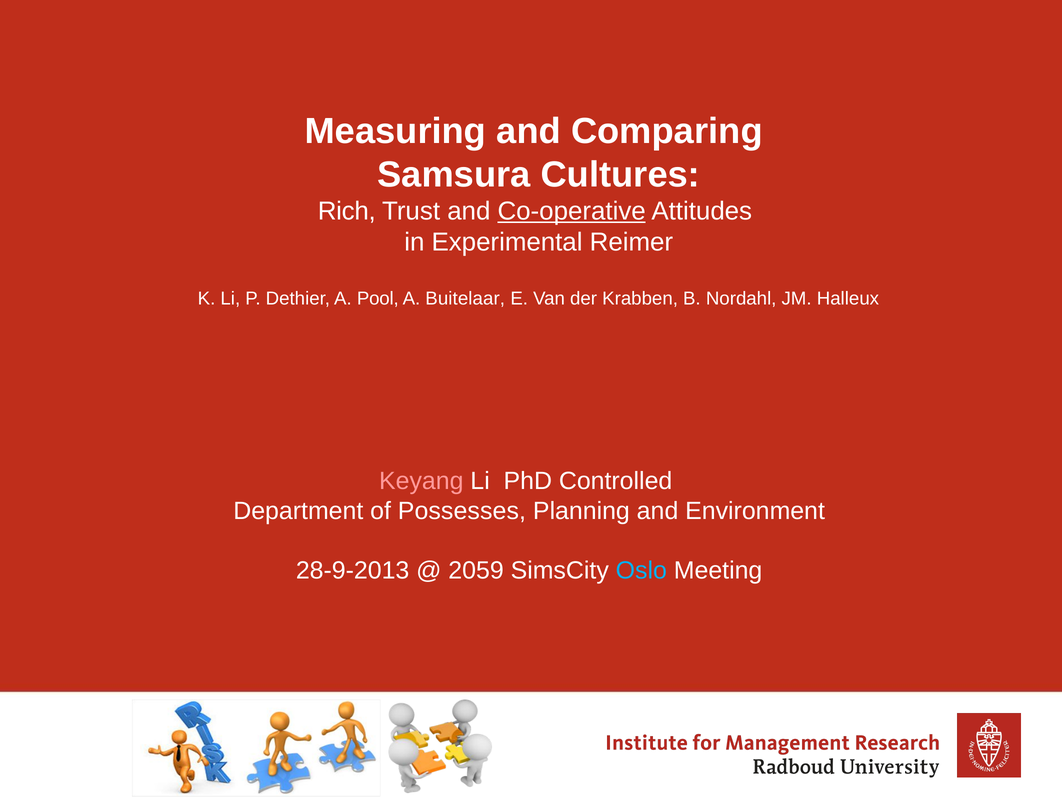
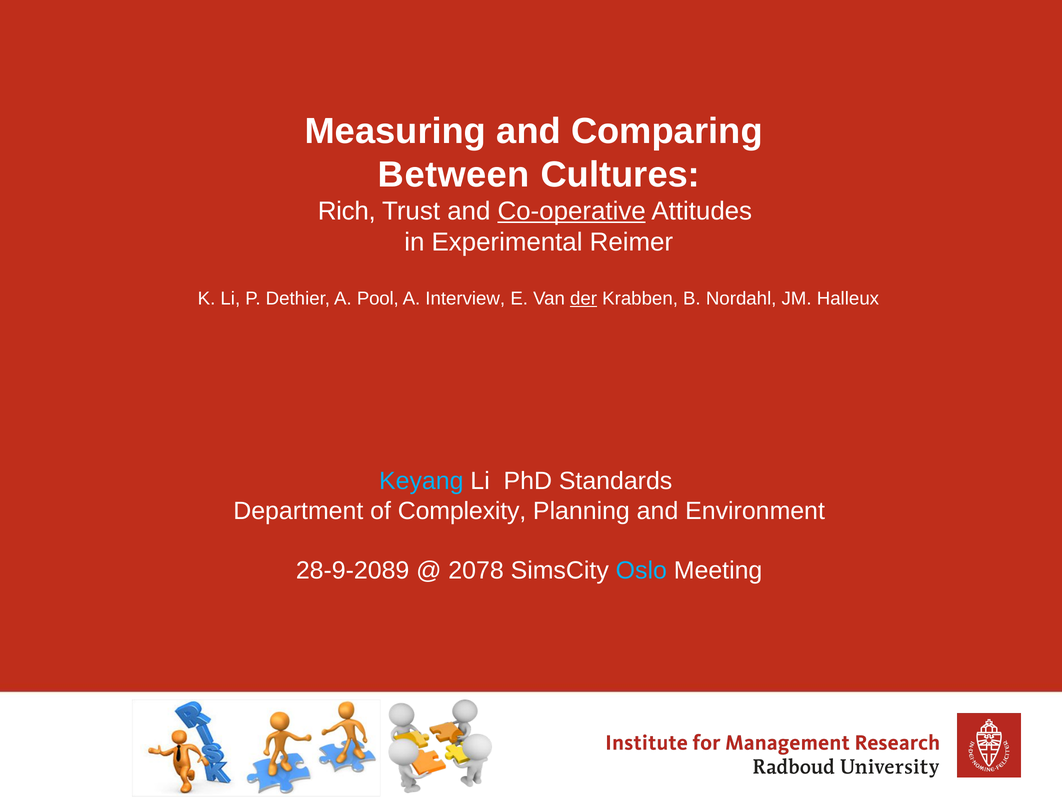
Samsura: Samsura -> Between
Buitelaar: Buitelaar -> Interview
der underline: none -> present
Keyang colour: pink -> light blue
Controlled: Controlled -> Standards
Possesses: Possesses -> Complexity
28-9-2013: 28-9-2013 -> 28-9-2089
2059: 2059 -> 2078
